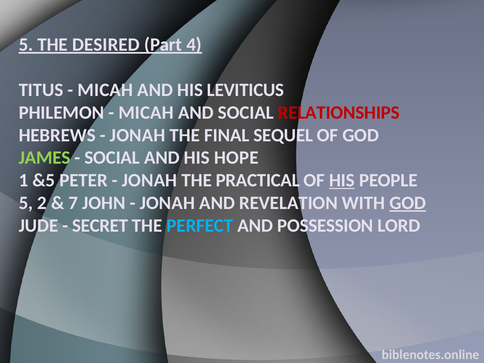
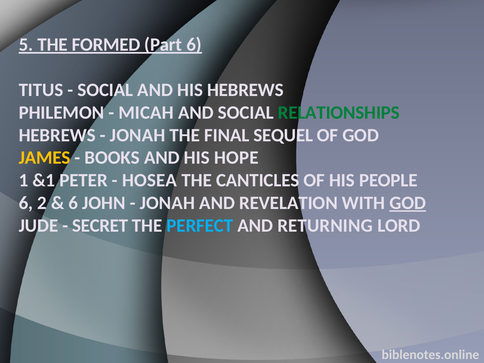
DESIRED: DESIRED -> FORMED
Part 4: 4 -> 6
MICAH at (105, 90): MICAH -> SOCIAL
HIS LEVITICUS: LEVITICUS -> HEBREWS
RELATIONSHIPS colour: red -> green
JAMES colour: light green -> yellow
SOCIAL at (112, 158): SOCIAL -> BOOKS
&5: &5 -> &1
JONAH at (150, 180): JONAH -> HOSEA
PRACTICAL: PRACTICAL -> CANTICLES
HIS at (342, 180) underline: present -> none
5 at (26, 203): 5 -> 6
7 at (73, 203): 7 -> 6
POSSESSION: POSSESSION -> RETURNING
